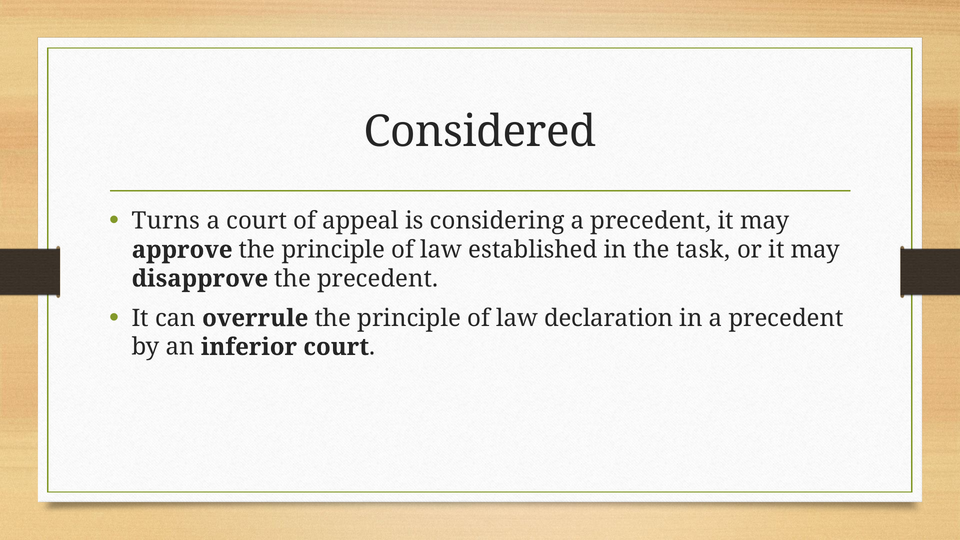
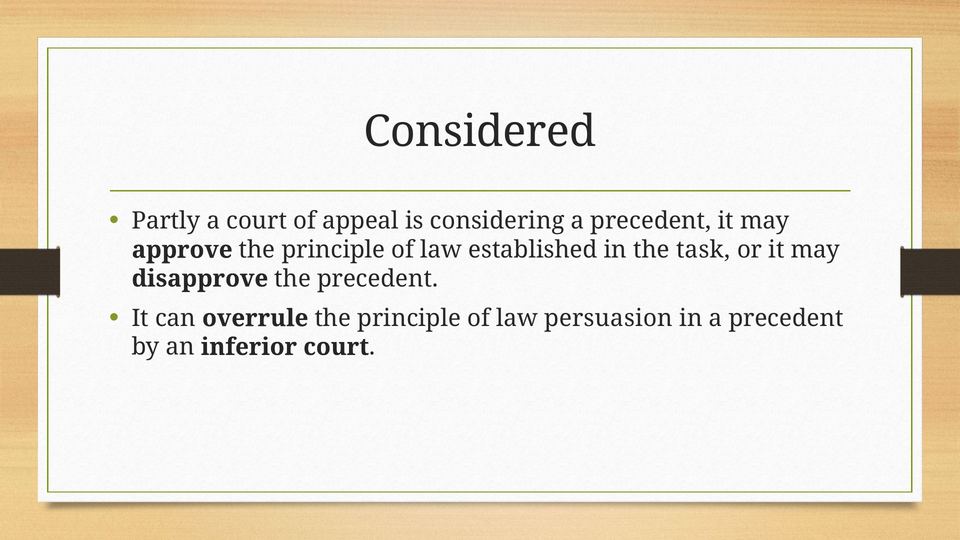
Turns: Turns -> Partly
declaration: declaration -> persuasion
